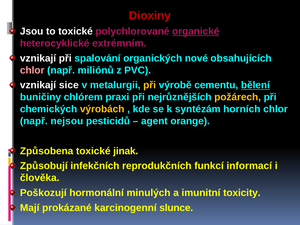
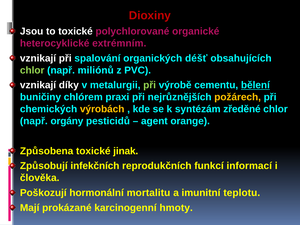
organické underline: present -> none
nové: nové -> déšť
chlor at (32, 70) colour: pink -> light green
sice: sice -> díky
při at (150, 85) colour: yellow -> light green
horních: horních -> zředěné
nejsou: nejsou -> orgány
minulých: minulých -> mortalitu
toxicity: toxicity -> teplotu
slunce: slunce -> hmoty
